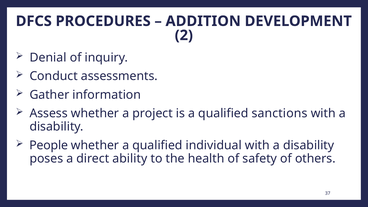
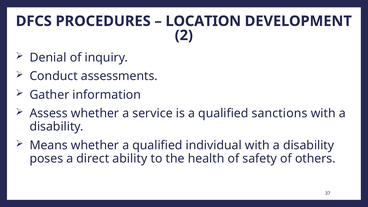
ADDITION: ADDITION -> LOCATION
project: project -> service
People: People -> Means
